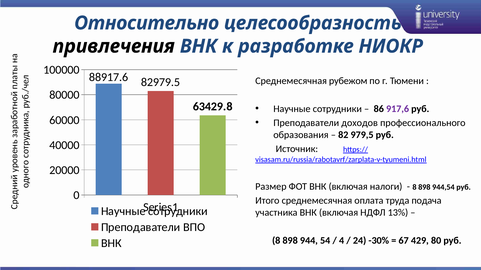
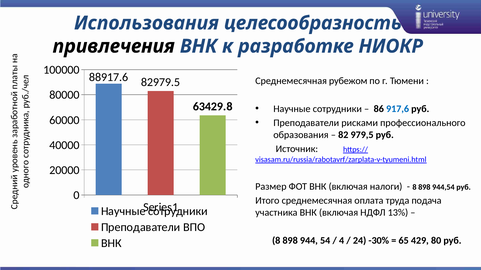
Относительно: Относительно -> Использования
917,6 colour: purple -> blue
доходов: доходов -> рисками
67: 67 -> 65
